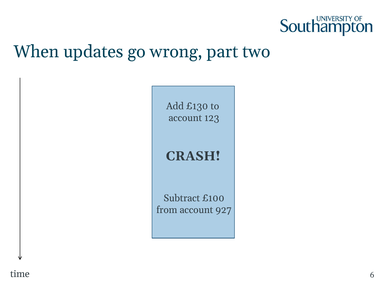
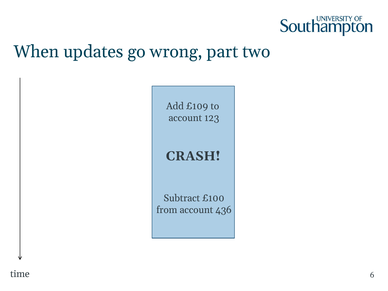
£130: £130 -> £109
927: 927 -> 436
